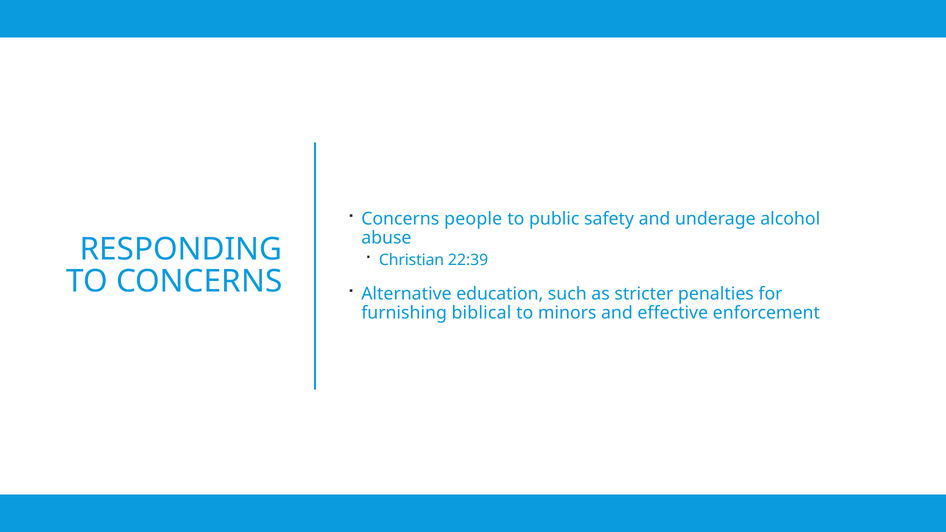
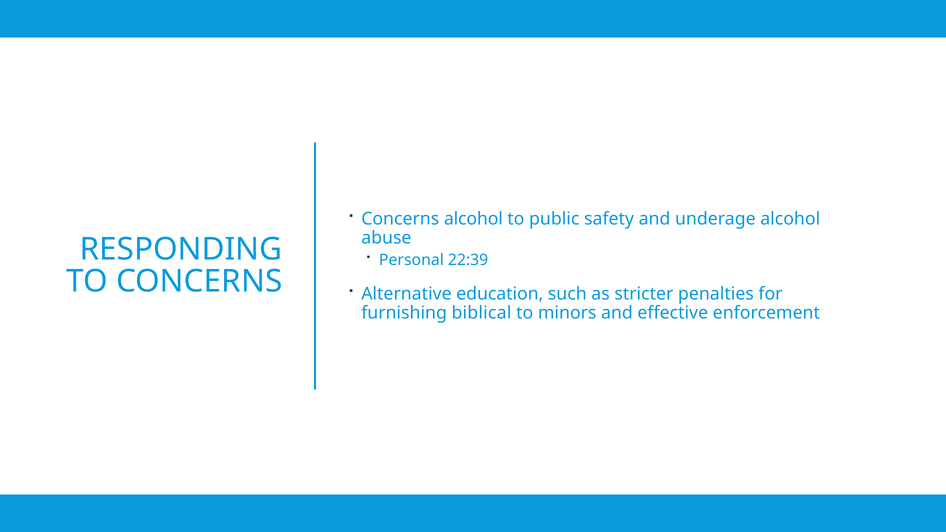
Concerns people: people -> alcohol
Christian: Christian -> Personal
